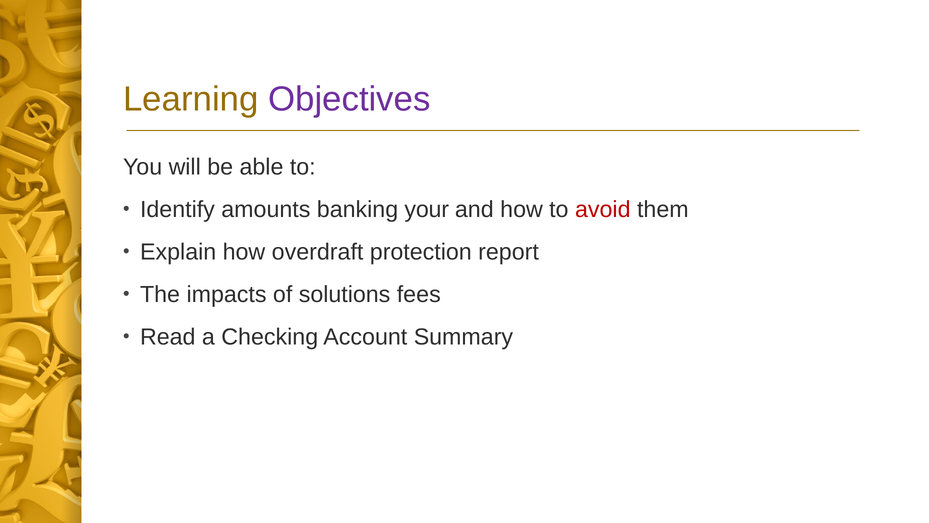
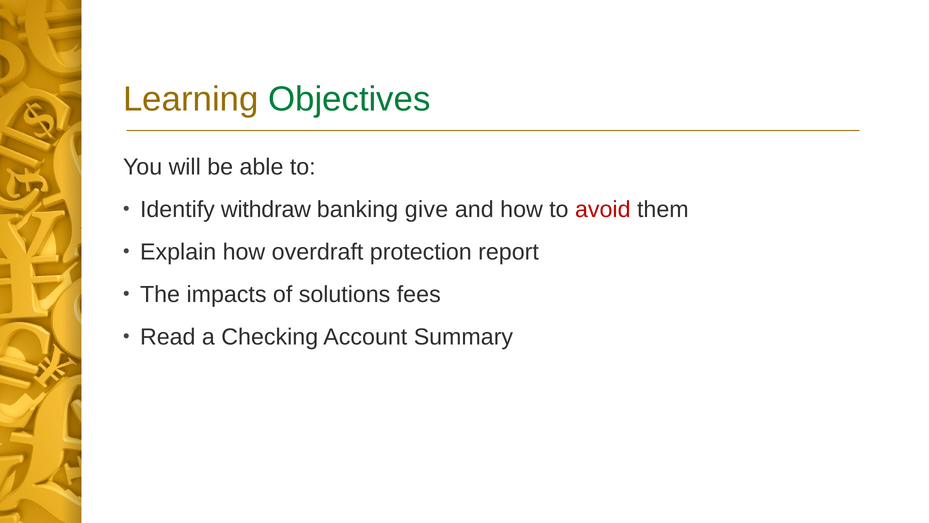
Objectives colour: purple -> green
amounts: amounts -> withdraw
your: your -> give
